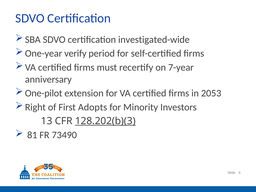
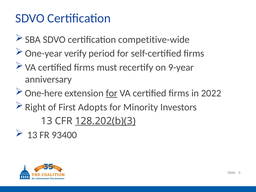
investigated-wide: investigated-wide -> competitive-wide
7-year: 7-year -> 9-year
One-pilot: One-pilot -> One-here
for at (112, 93) underline: none -> present
2053: 2053 -> 2022
81 at (32, 135): 81 -> 13
73490: 73490 -> 93400
